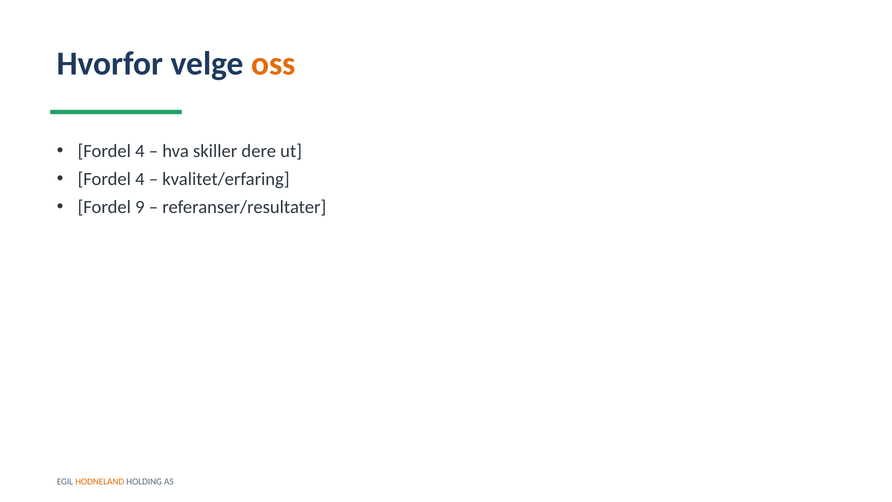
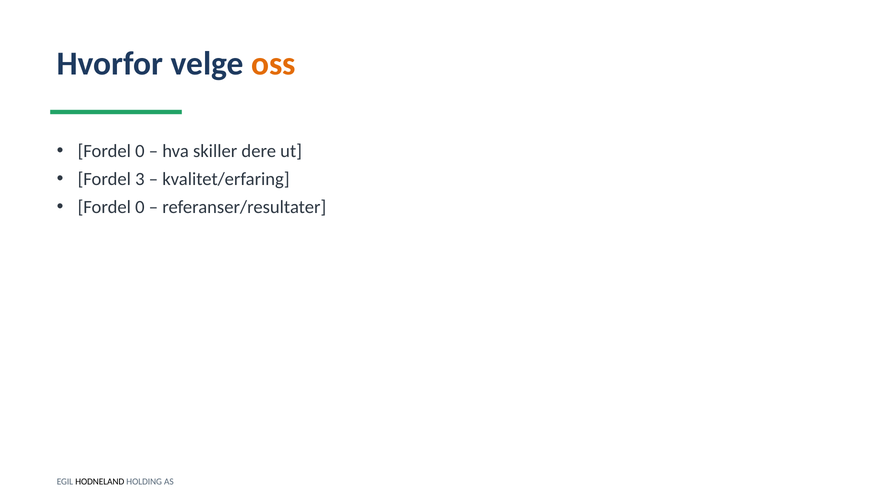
4 at (140, 151): 4 -> 0
4 at (140, 179): 4 -> 3
9 at (140, 207): 9 -> 0
HODNELAND colour: orange -> black
